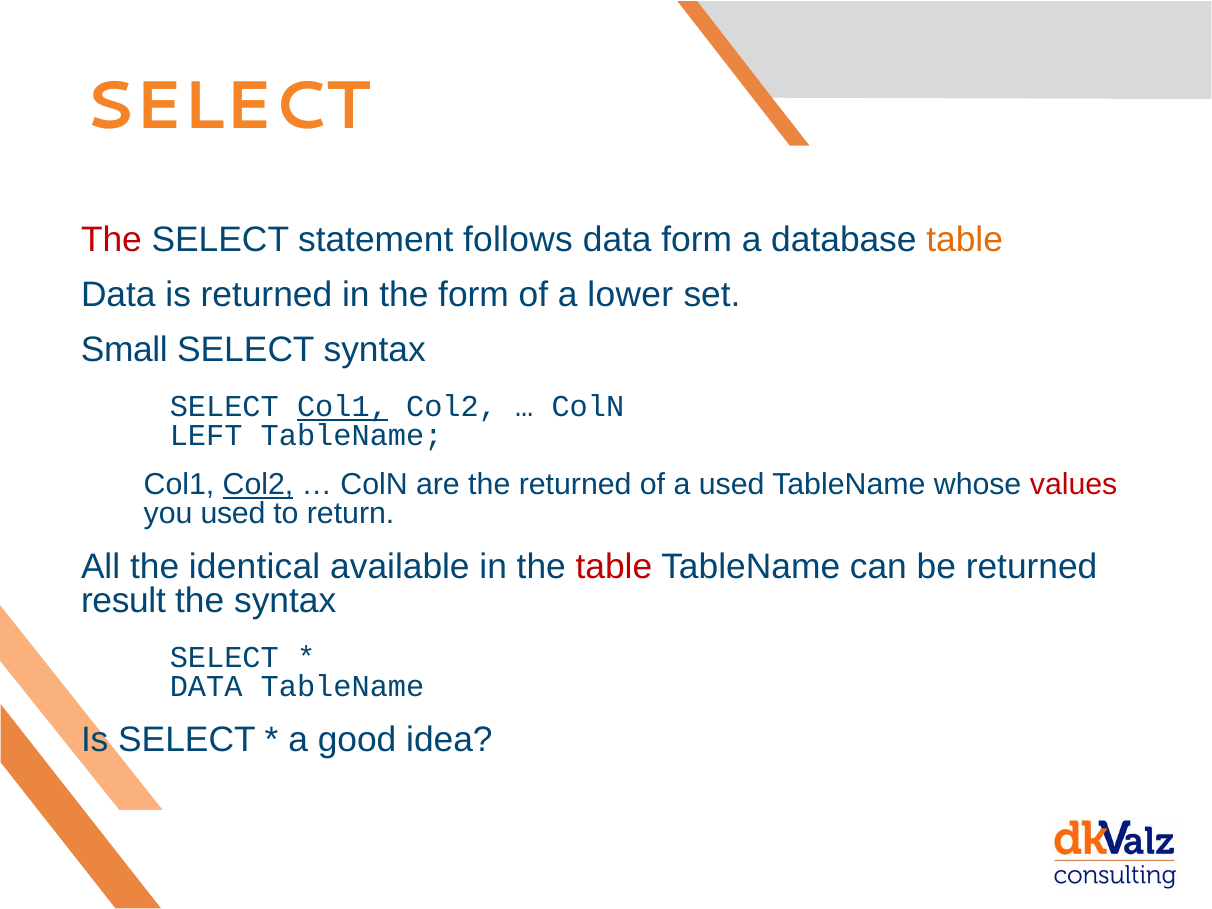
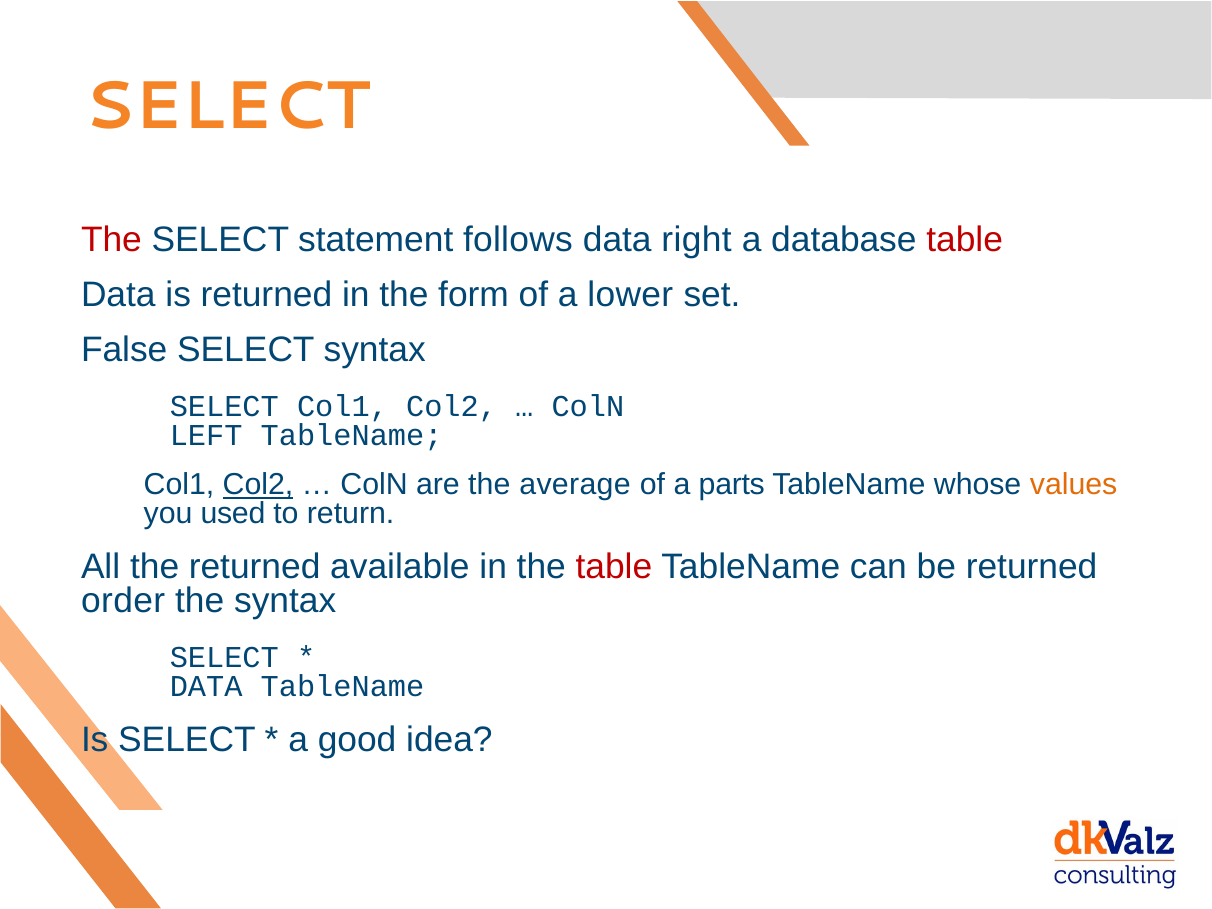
data form: form -> right
table at (965, 240) colour: orange -> red
Small: Small -> False
Col1 at (342, 407) underline: present -> none
the returned: returned -> average
a used: used -> parts
values colour: red -> orange
the identical: identical -> returned
result: result -> order
